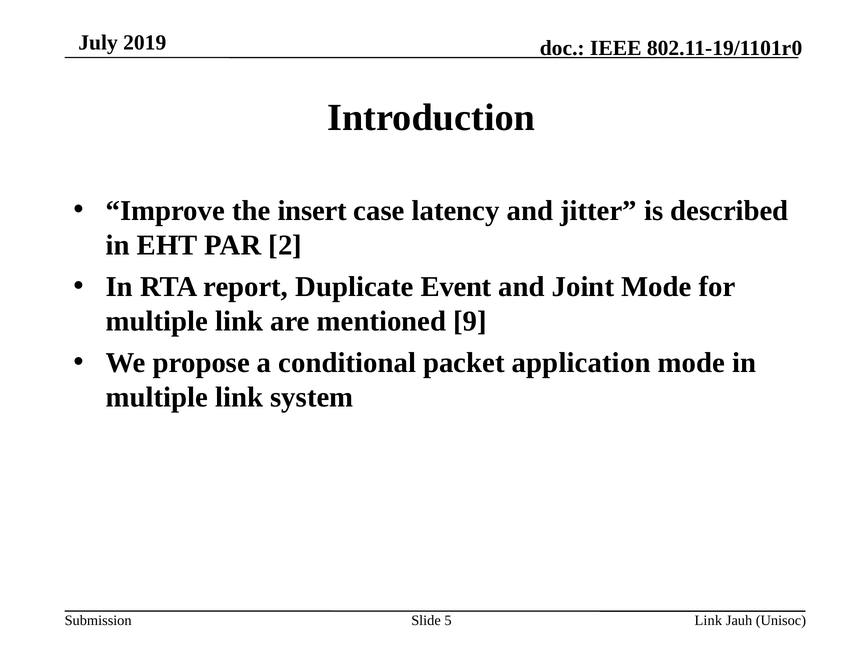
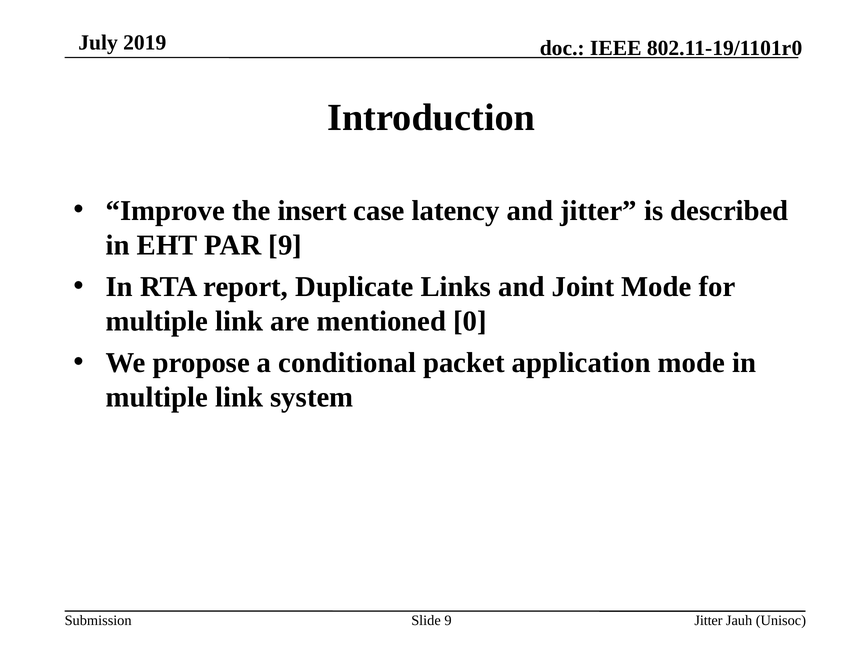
PAR 2: 2 -> 9
Event: Event -> Links
9: 9 -> 0
Slide 5: 5 -> 9
Link at (708, 621): Link -> Jitter
